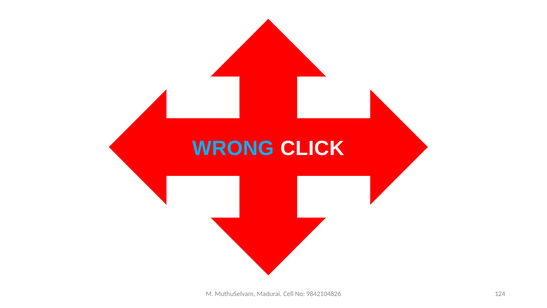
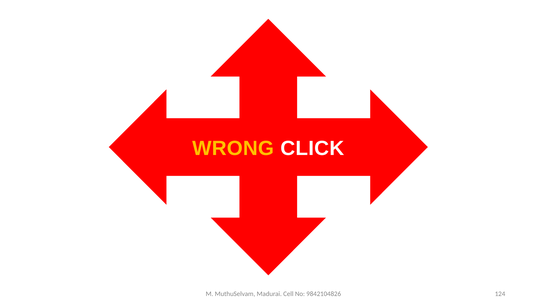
WRONG colour: light blue -> yellow
